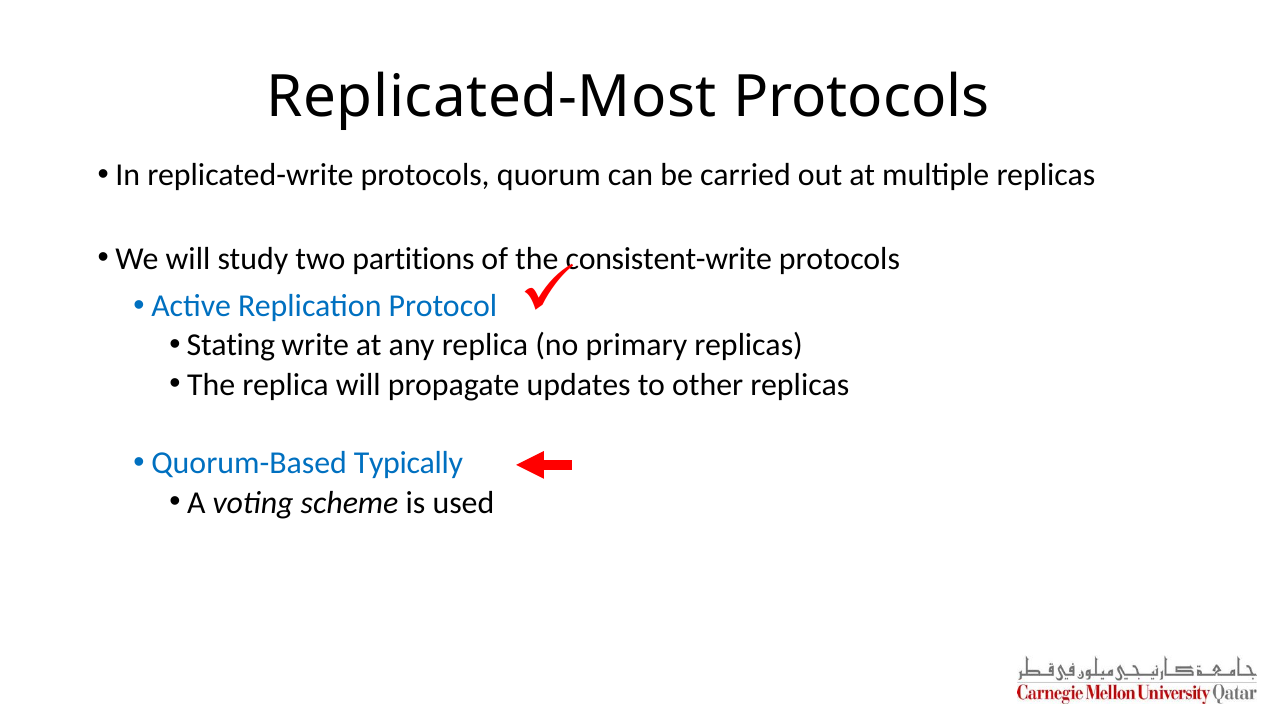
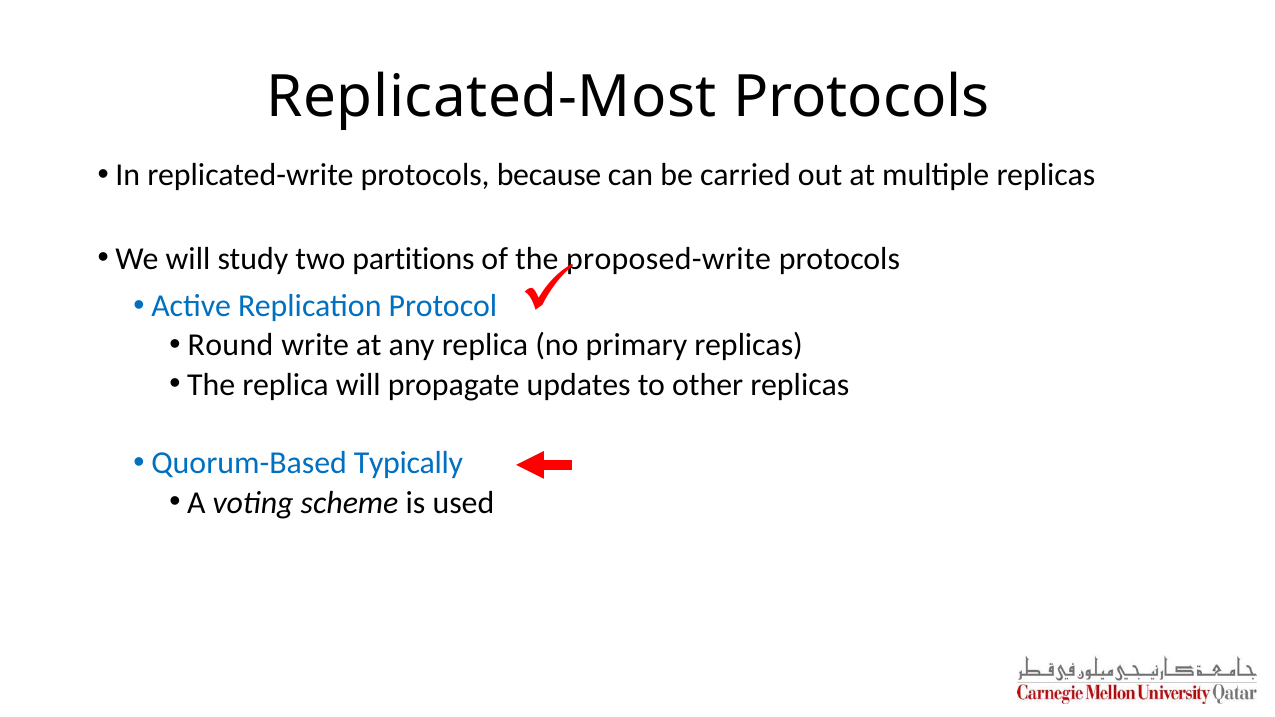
quorum: quorum -> because
consistent-write: consistent-write -> proposed-write
Stating: Stating -> Round
